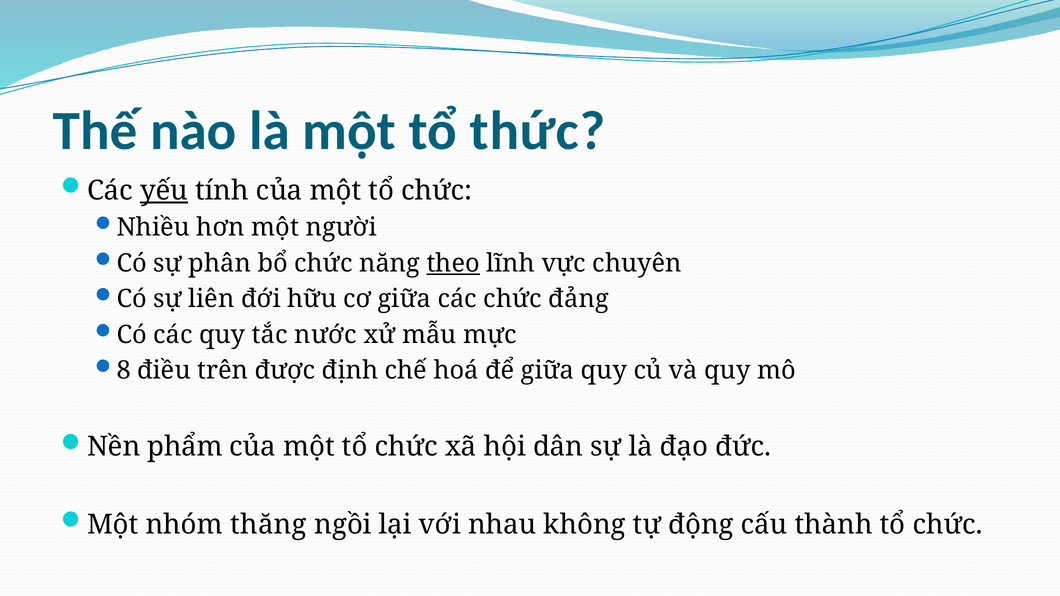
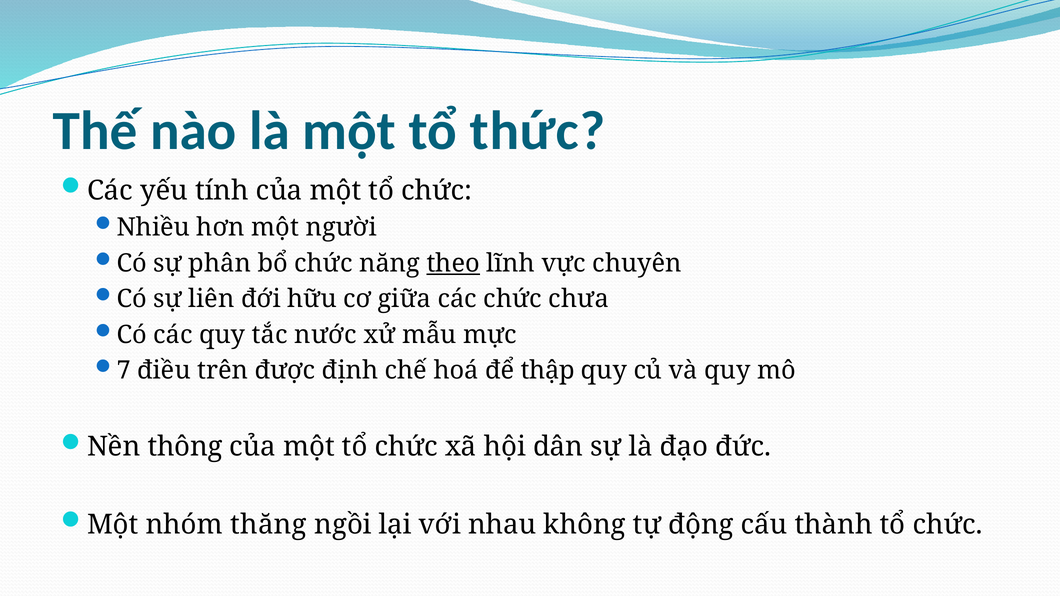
yếu underline: present -> none
đảng: đảng -> chưa
8: 8 -> 7
để giữa: giữa -> thập
phẩm: phẩm -> thông
